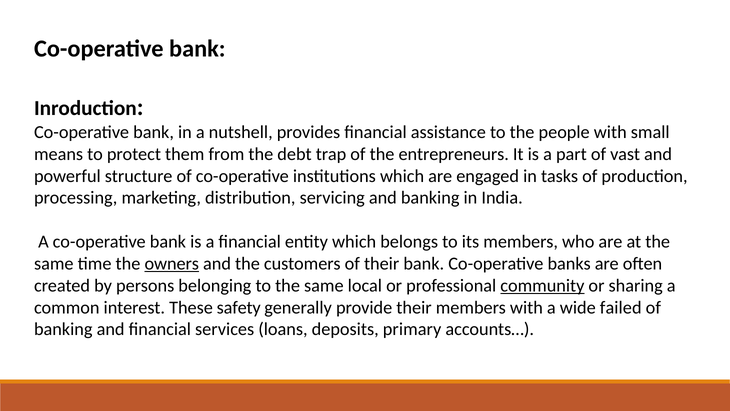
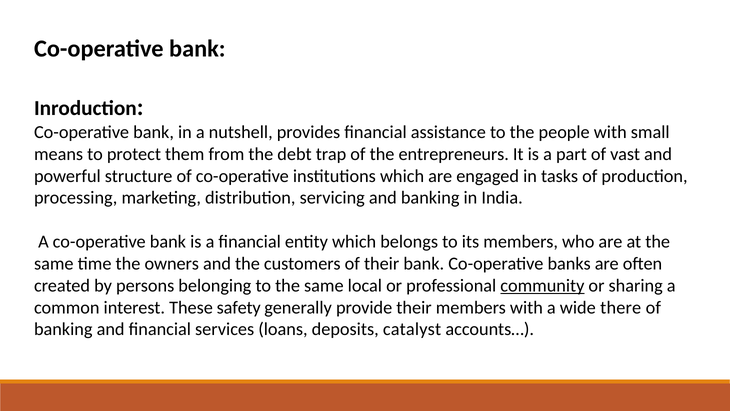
owners underline: present -> none
failed: failed -> there
primary: primary -> catalyst
